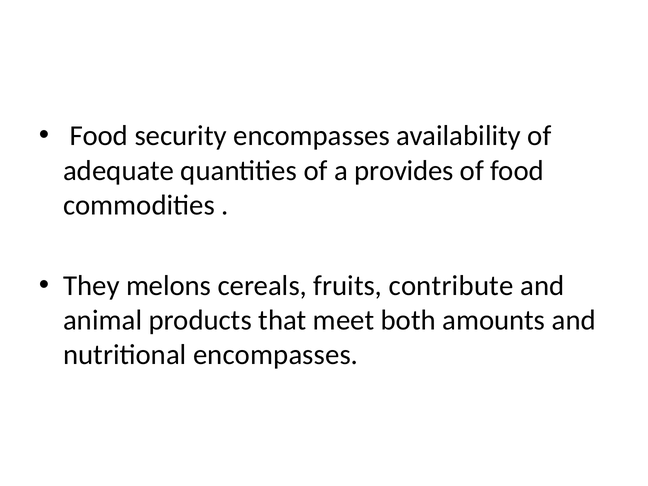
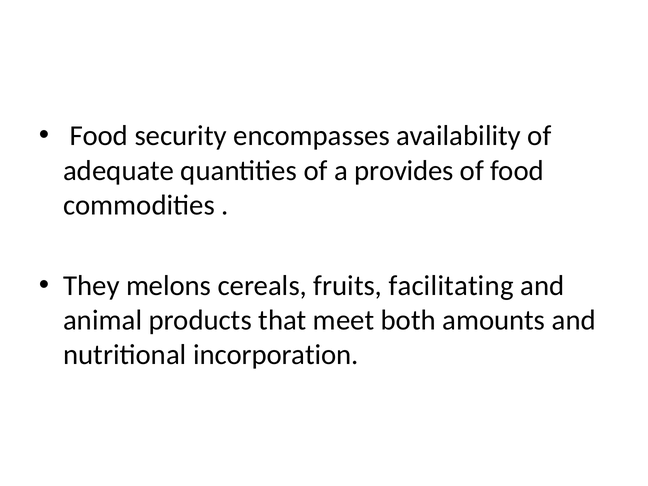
contribute: contribute -> facilitating
nutritional encompasses: encompasses -> incorporation
